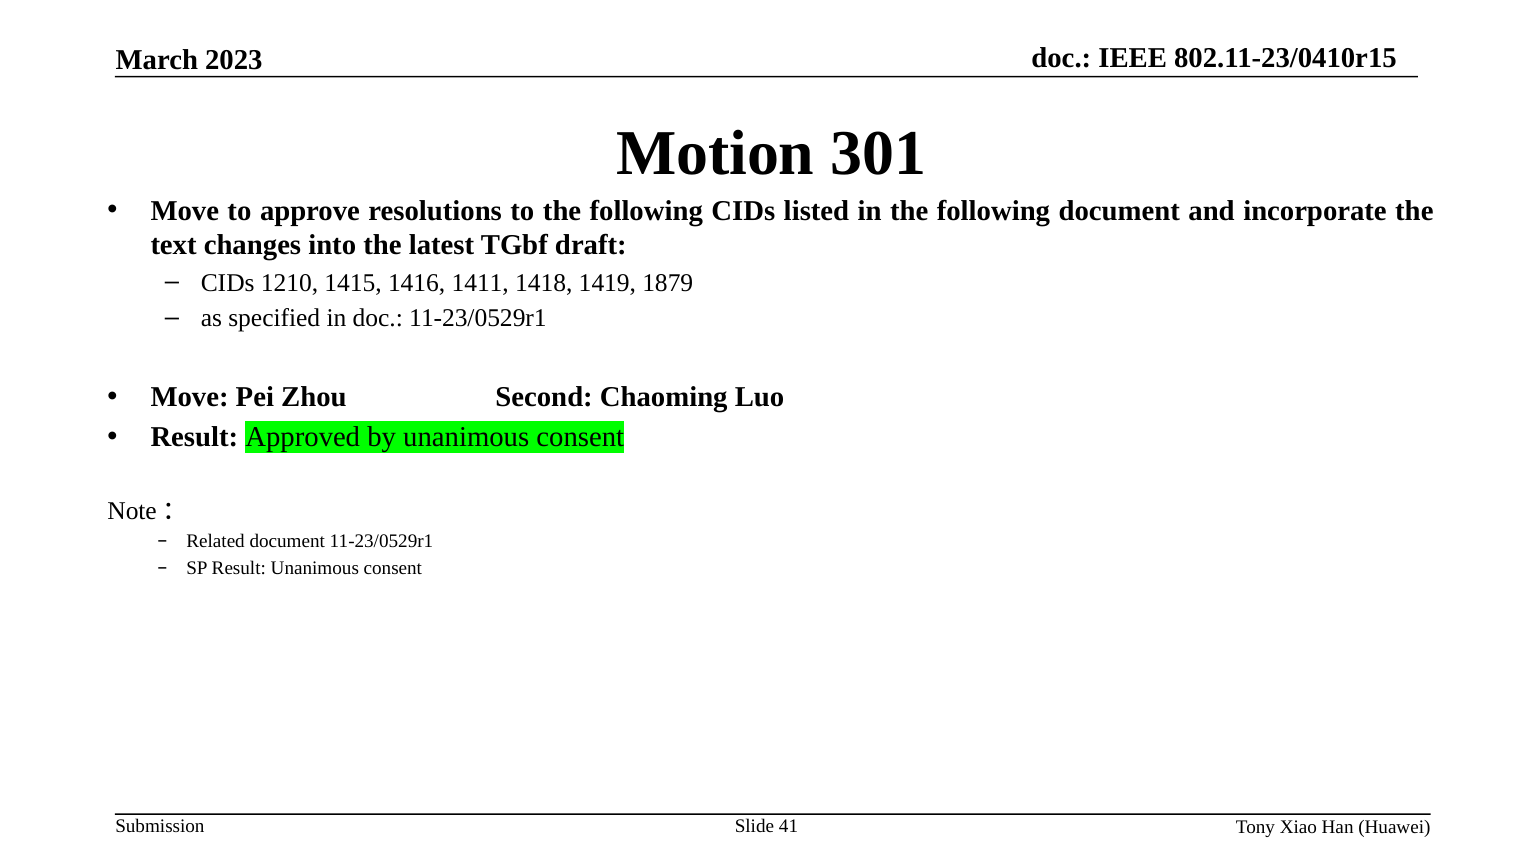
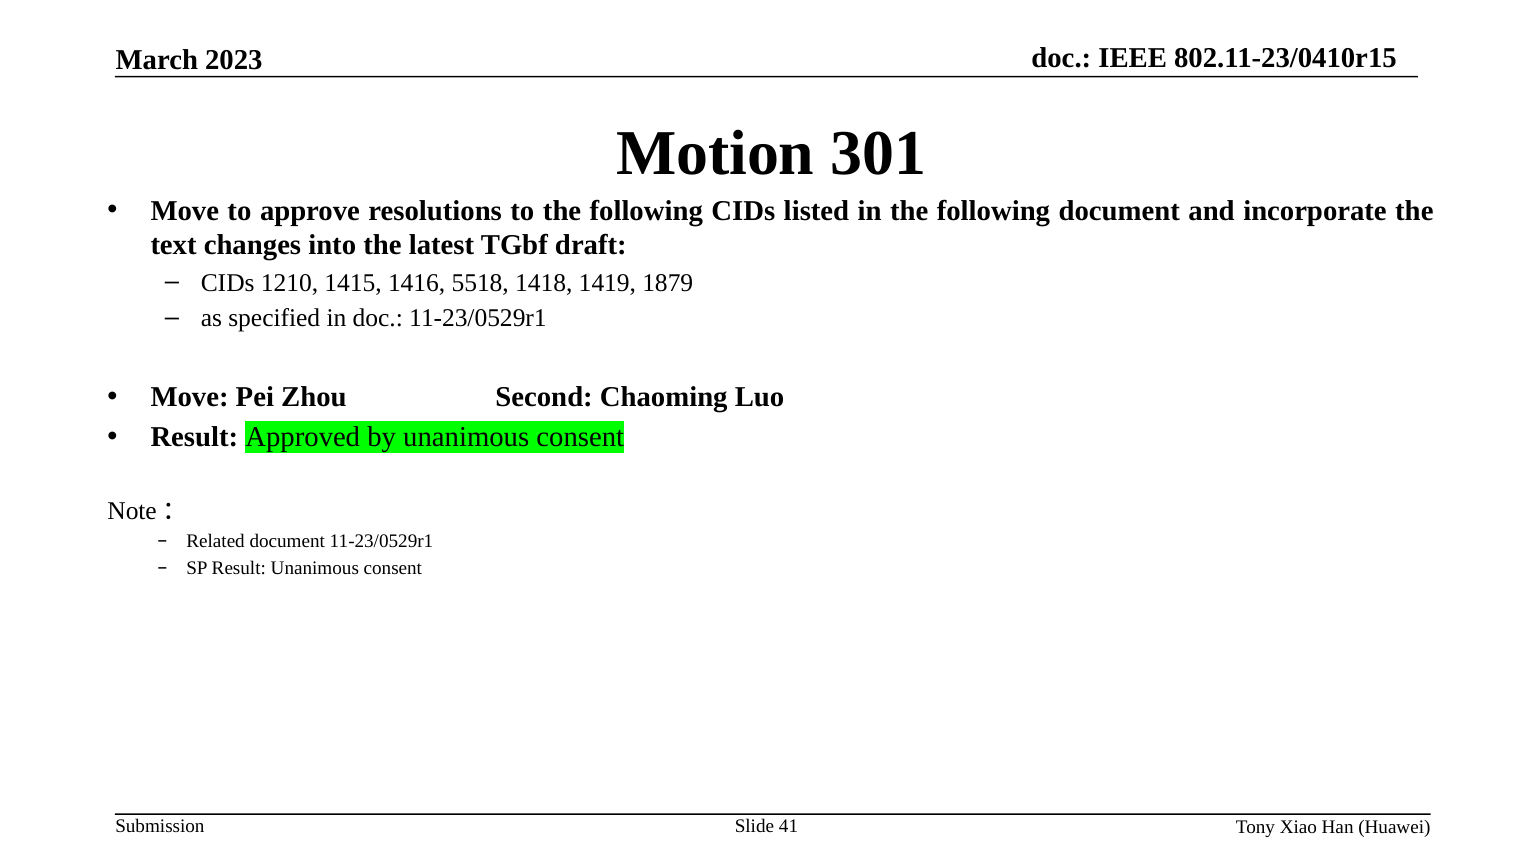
1411: 1411 -> 5518
